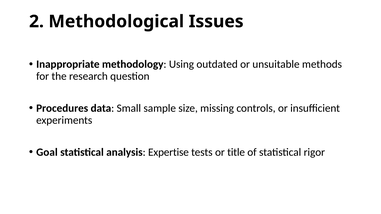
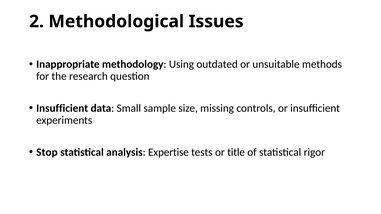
Procedures at (62, 108): Procedures -> Insufficient
Goal: Goal -> Stop
